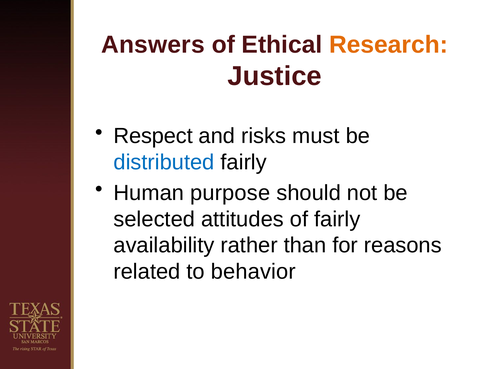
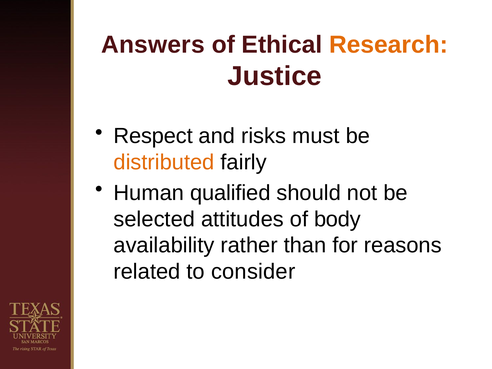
distributed colour: blue -> orange
purpose: purpose -> qualified
of fairly: fairly -> body
behavior: behavior -> consider
